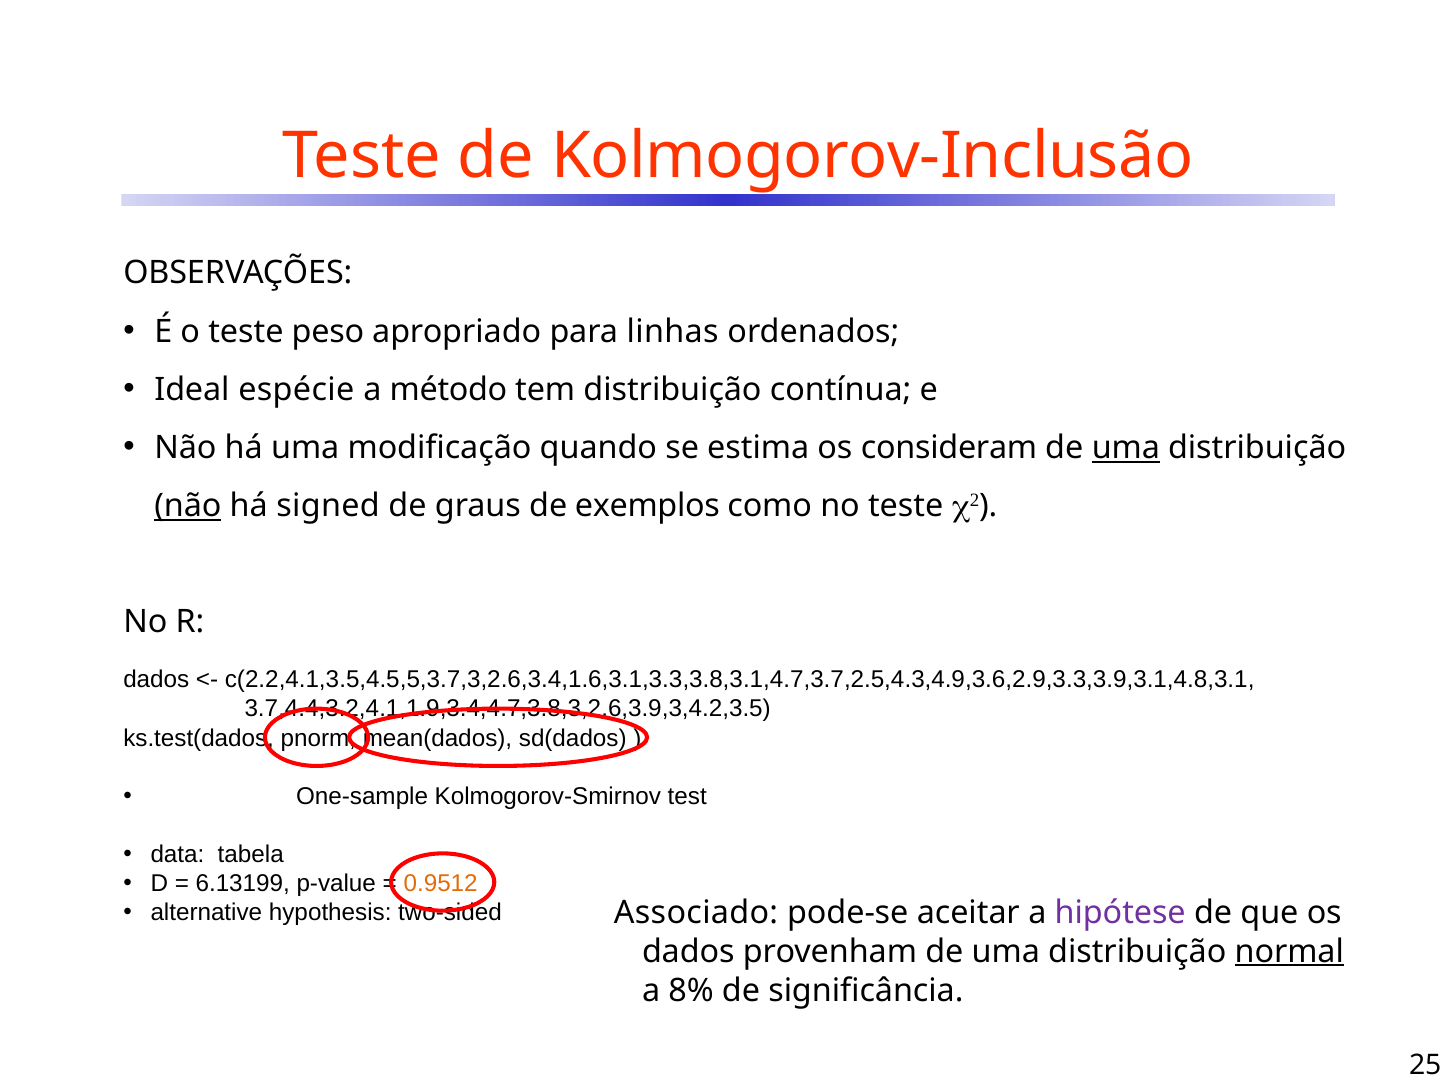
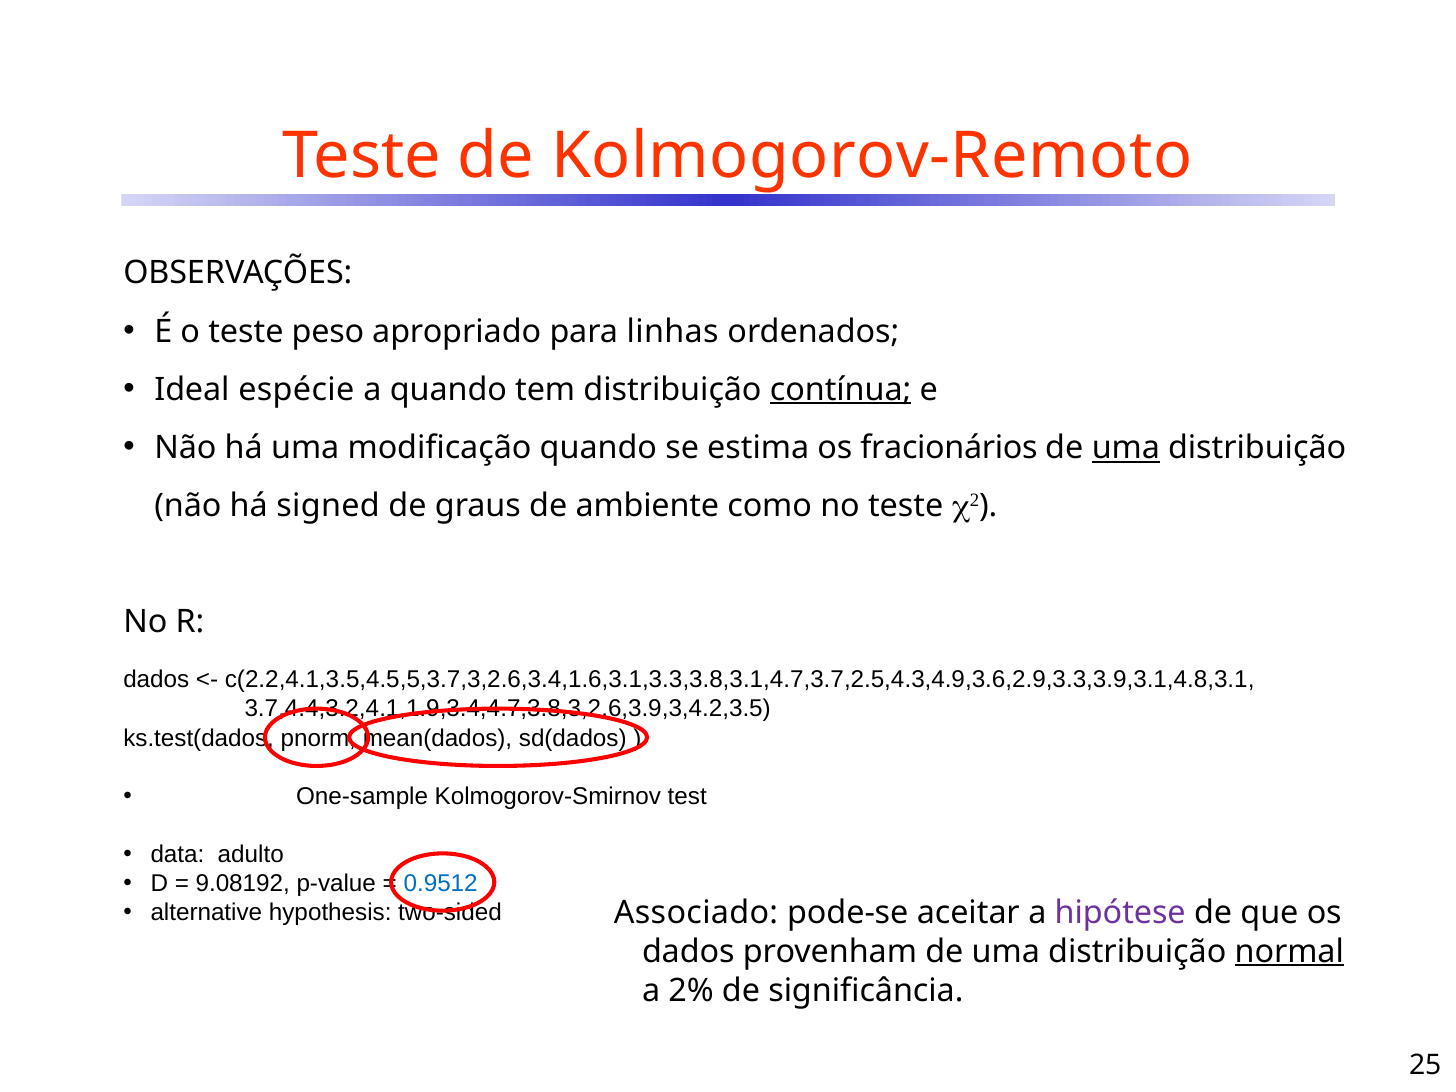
Kolmogorov-Inclusão: Kolmogorov-Inclusão -> Kolmogorov-Remoto
a método: método -> quando
contínua underline: none -> present
consideram: consideram -> fracionários
não at (188, 506) underline: present -> none
exemplos: exemplos -> ambiente
tabela: tabela -> adulto
6.13199: 6.13199 -> 9.08192
0.9512 colour: orange -> blue
8%: 8% -> 2%
